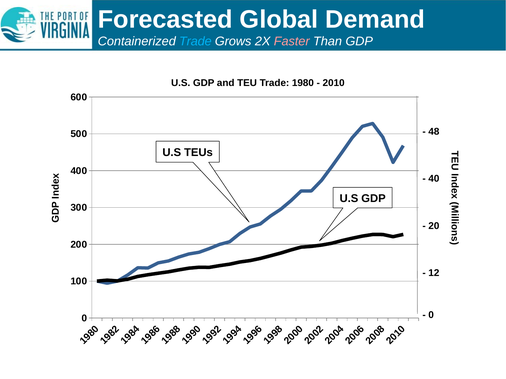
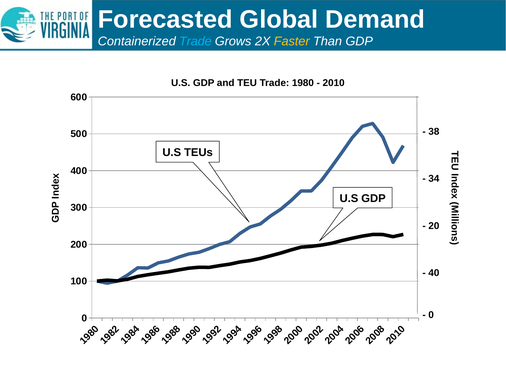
Faster colour: pink -> yellow
48: 48 -> 38
40: 40 -> 34
12: 12 -> 40
